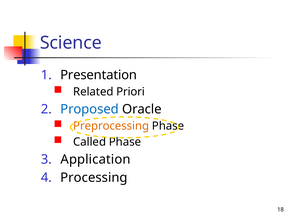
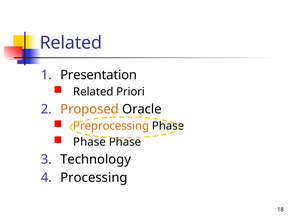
Science at (71, 43): Science -> Related
Proposed colour: blue -> orange
Called at (90, 142): Called -> Phase
Application: Application -> Technology
